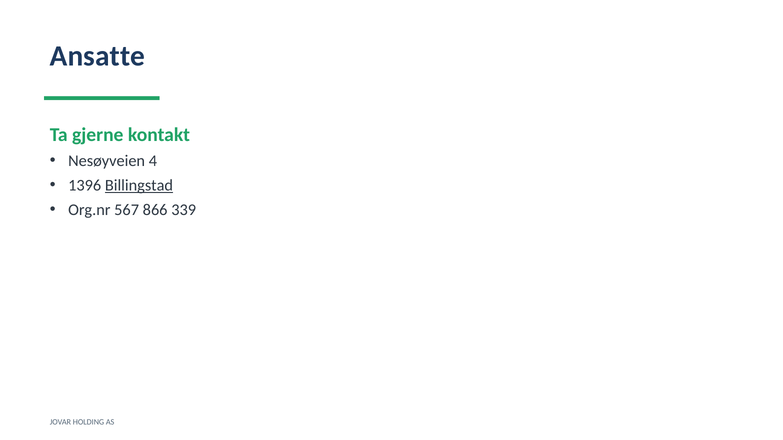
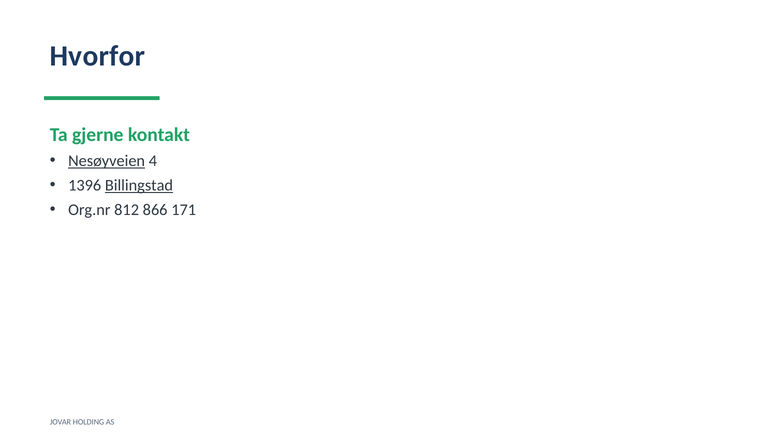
Ansatte: Ansatte -> Hvorfor
Nesøyveien underline: none -> present
567: 567 -> 812
339: 339 -> 171
